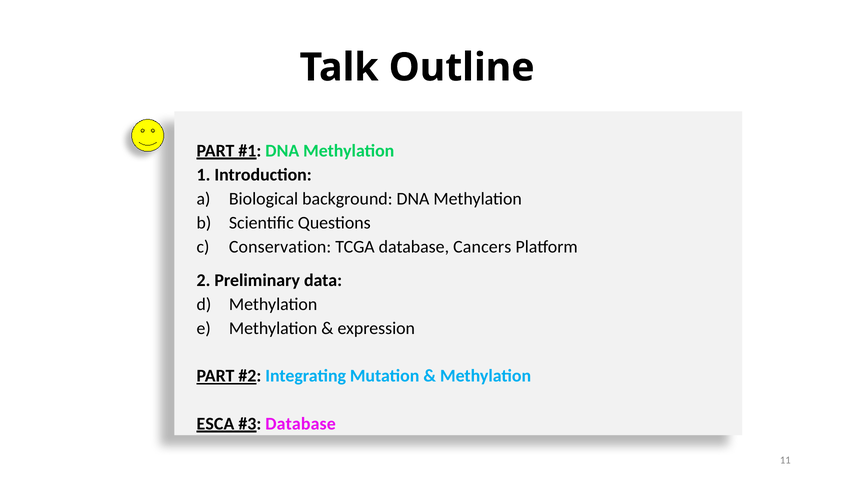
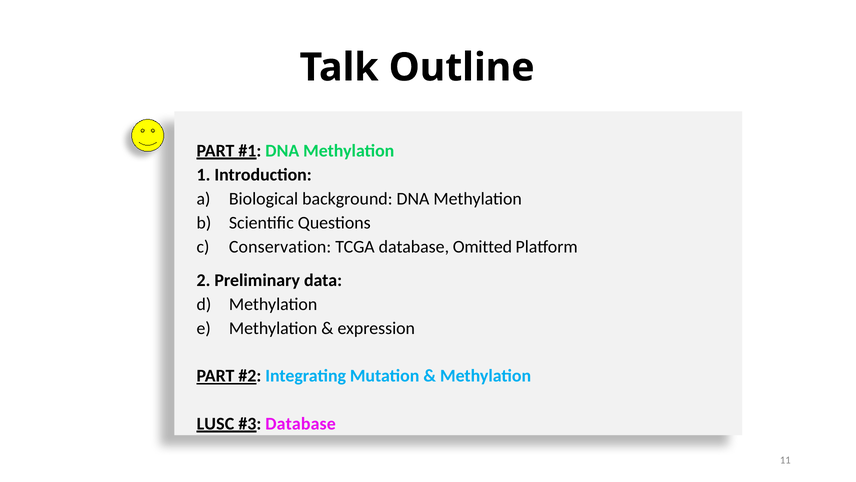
Cancers: Cancers -> Omitted
ESCA: ESCA -> LUSC
